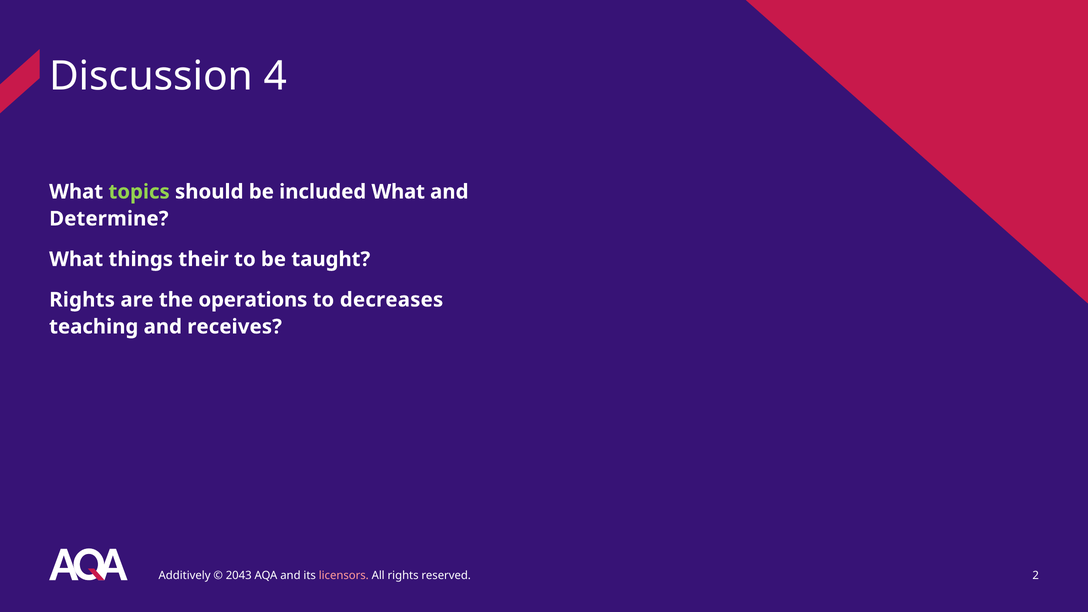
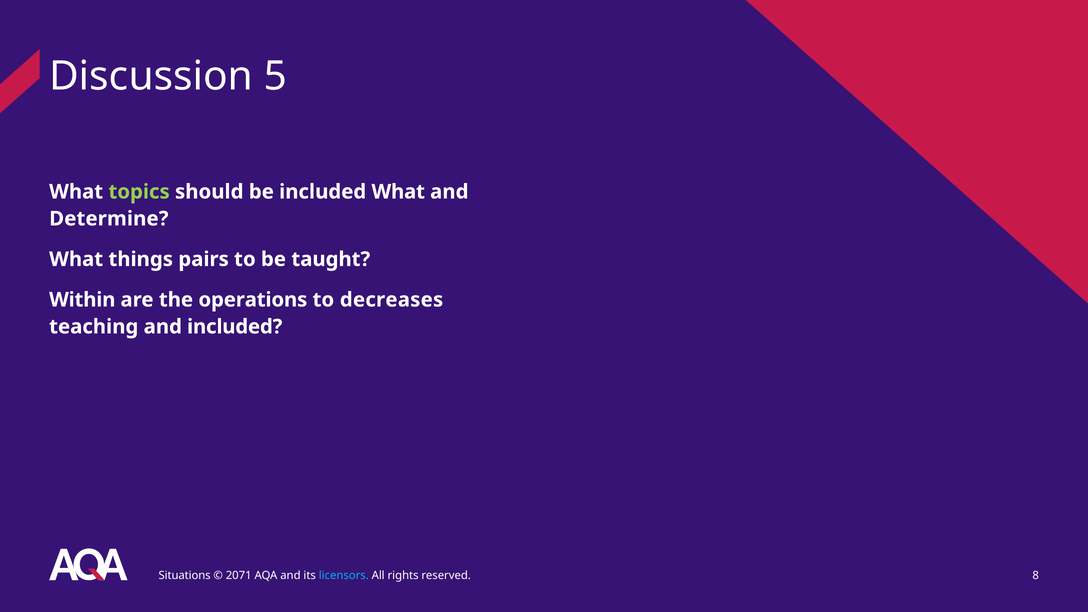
4: 4 -> 5
their: their -> pairs
Rights at (82, 300): Rights -> Within
and receives: receives -> included
Additively: Additively -> Situations
2043: 2043 -> 2071
licensors colour: pink -> light blue
2: 2 -> 8
